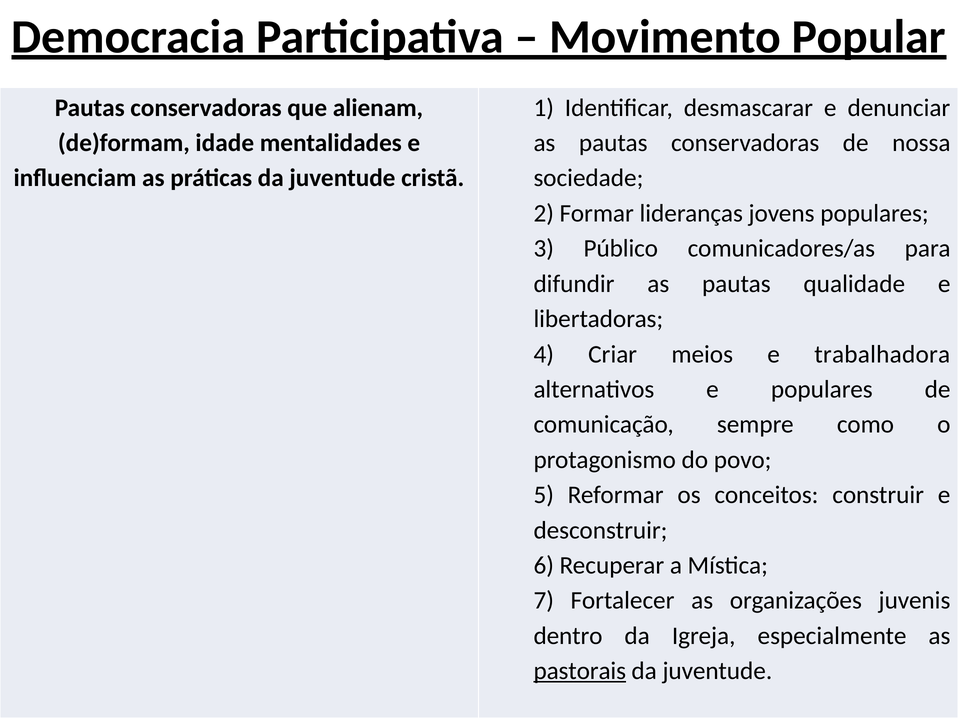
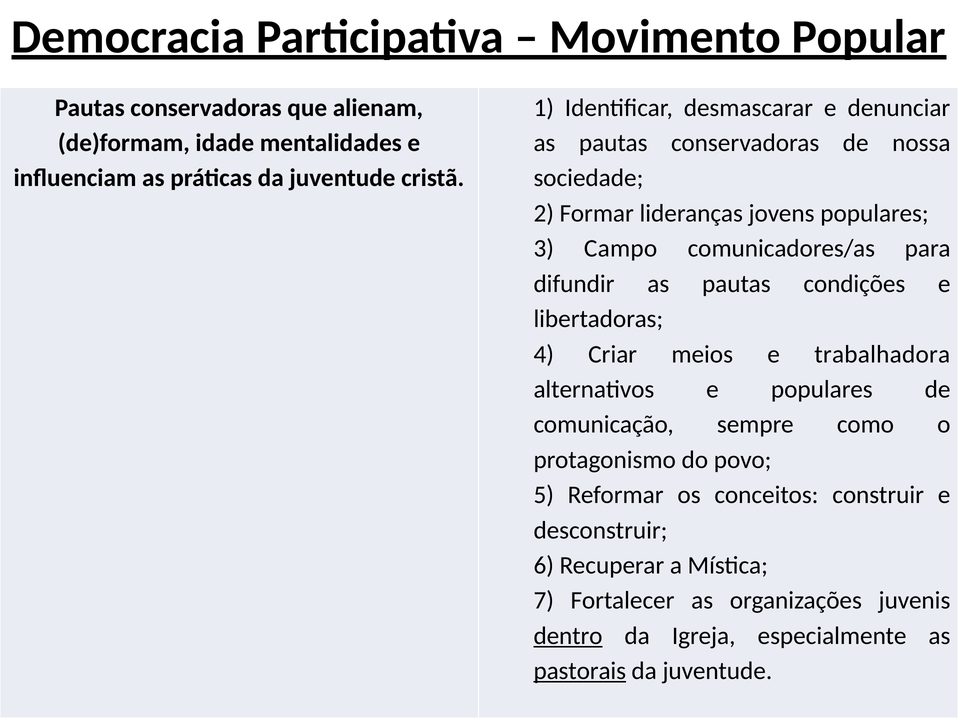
Público: Público -> Campo
qualidade: qualidade -> condições
dentro underline: none -> present
